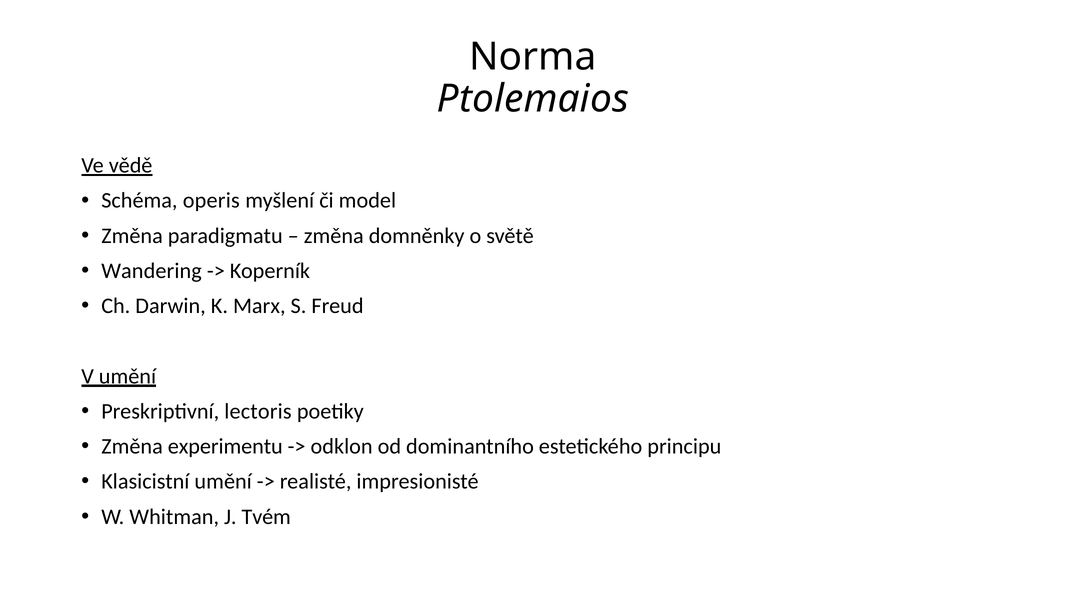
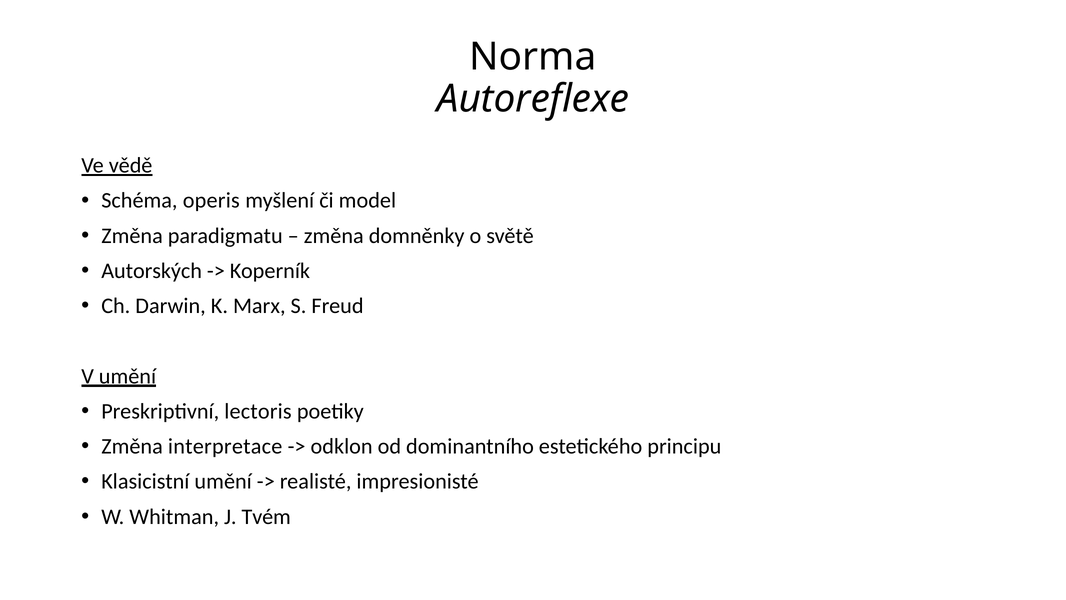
Ptolemaios: Ptolemaios -> Autoreflexe
Wandering: Wandering -> Autorských
experimentu: experimentu -> interpretace
